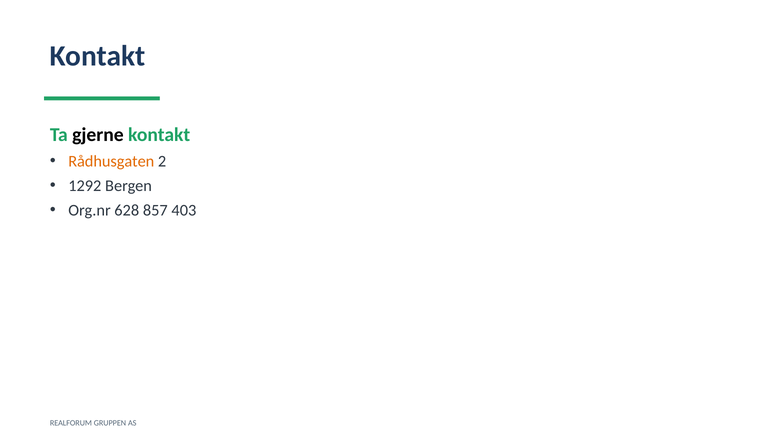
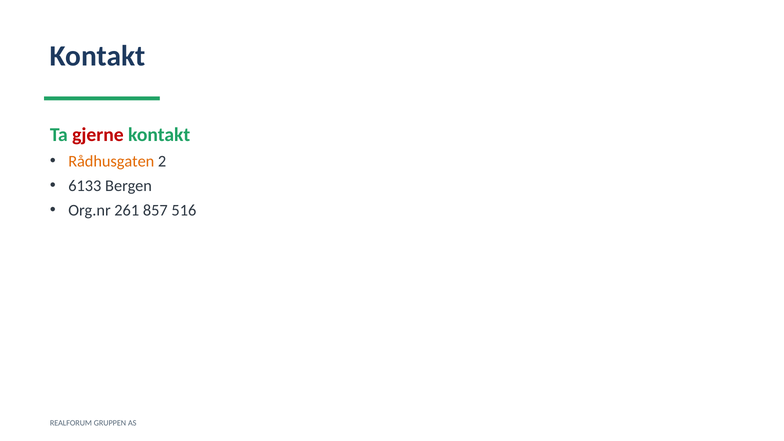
gjerne colour: black -> red
1292: 1292 -> 6133
628: 628 -> 261
403: 403 -> 516
